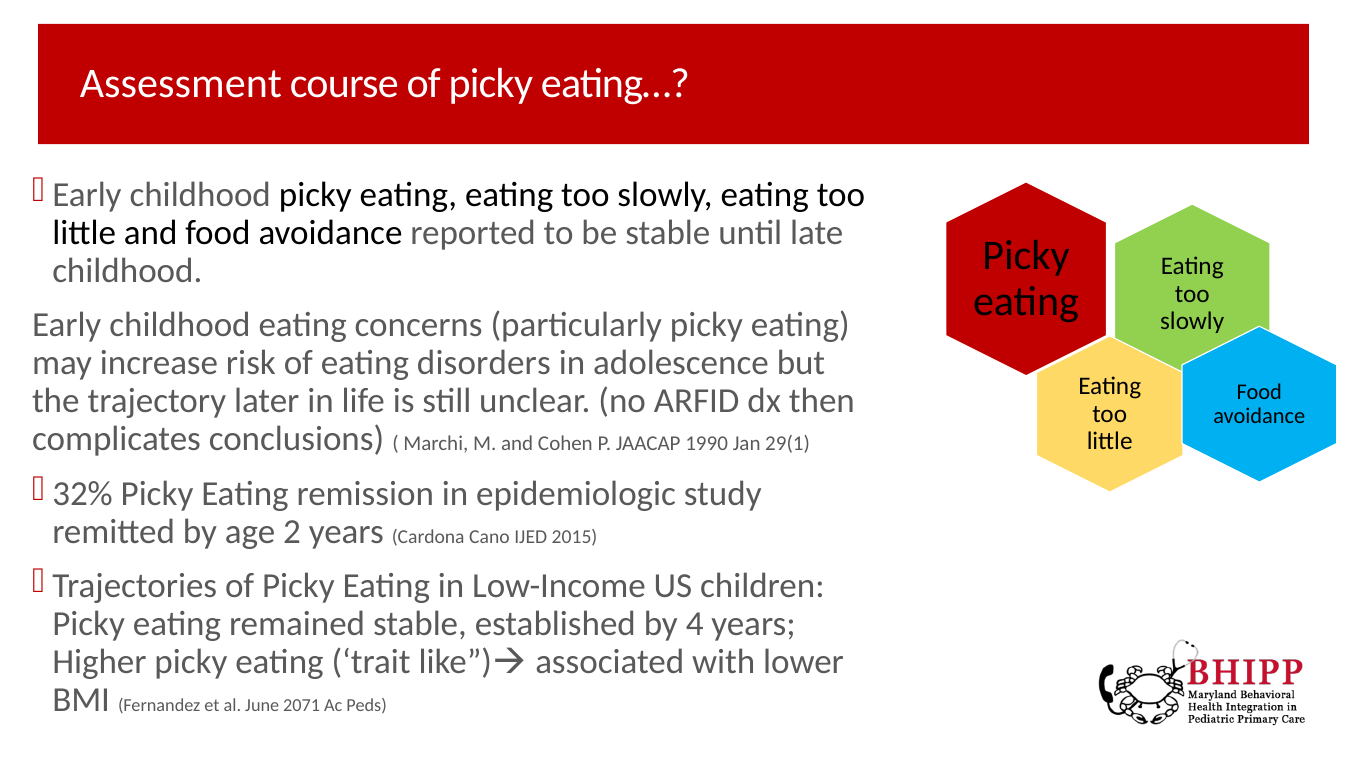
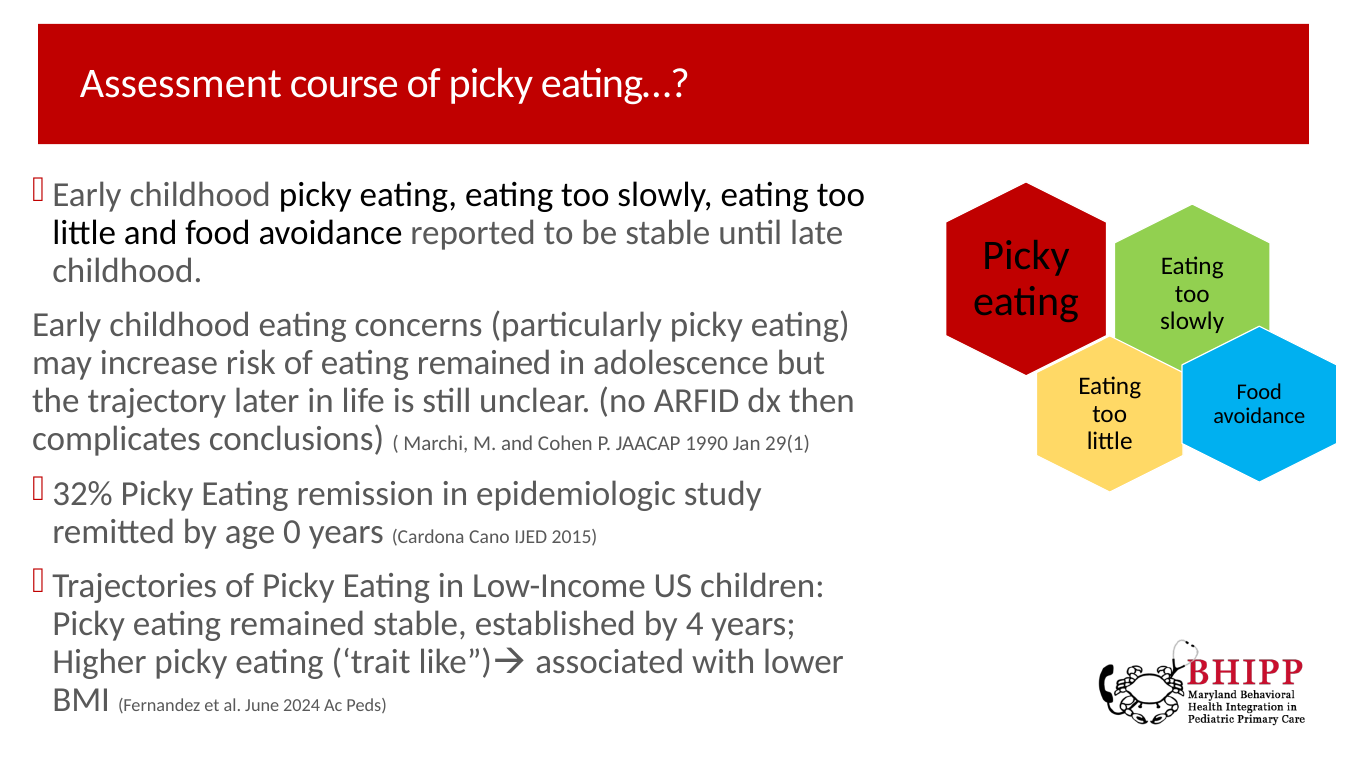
of eating disorders: disorders -> remained
2: 2 -> 0
2071: 2071 -> 2024
